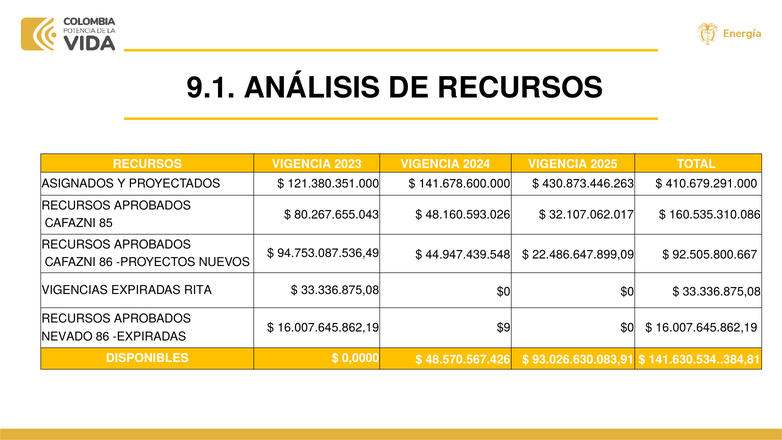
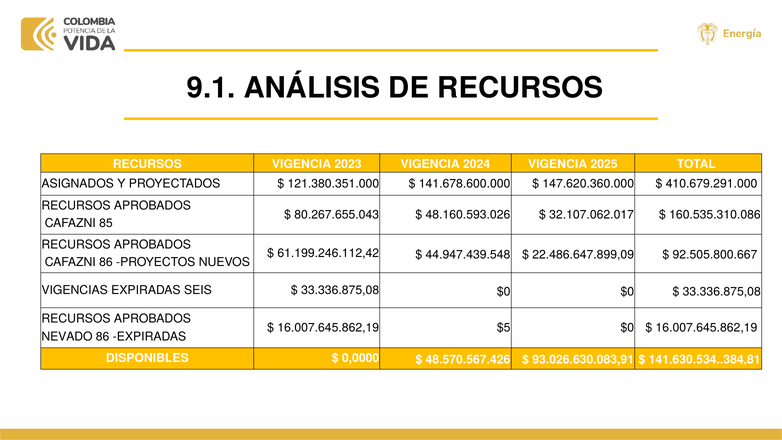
430.873.446.263: 430.873.446.263 -> 147.620.360.000
94.753.087.536,49: 94.753.087.536,49 -> 61.199.246.112,42
RITA: RITA -> SEIS
$9: $9 -> $5
